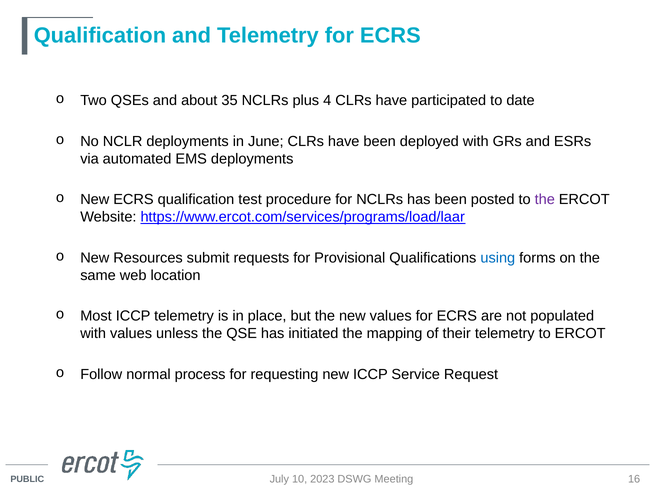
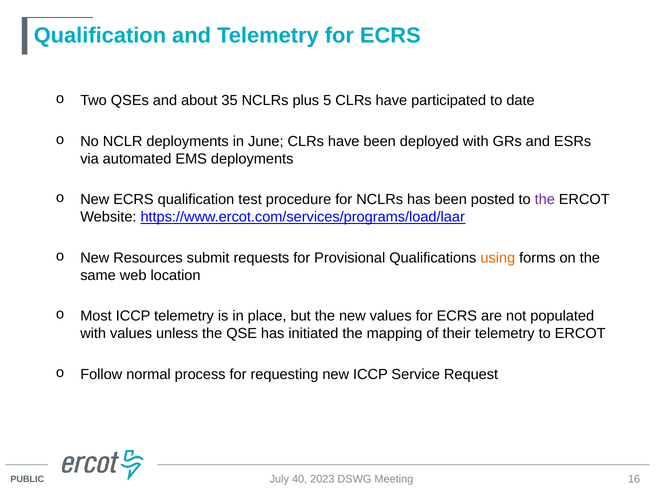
4: 4 -> 5
using colour: blue -> orange
10: 10 -> 40
